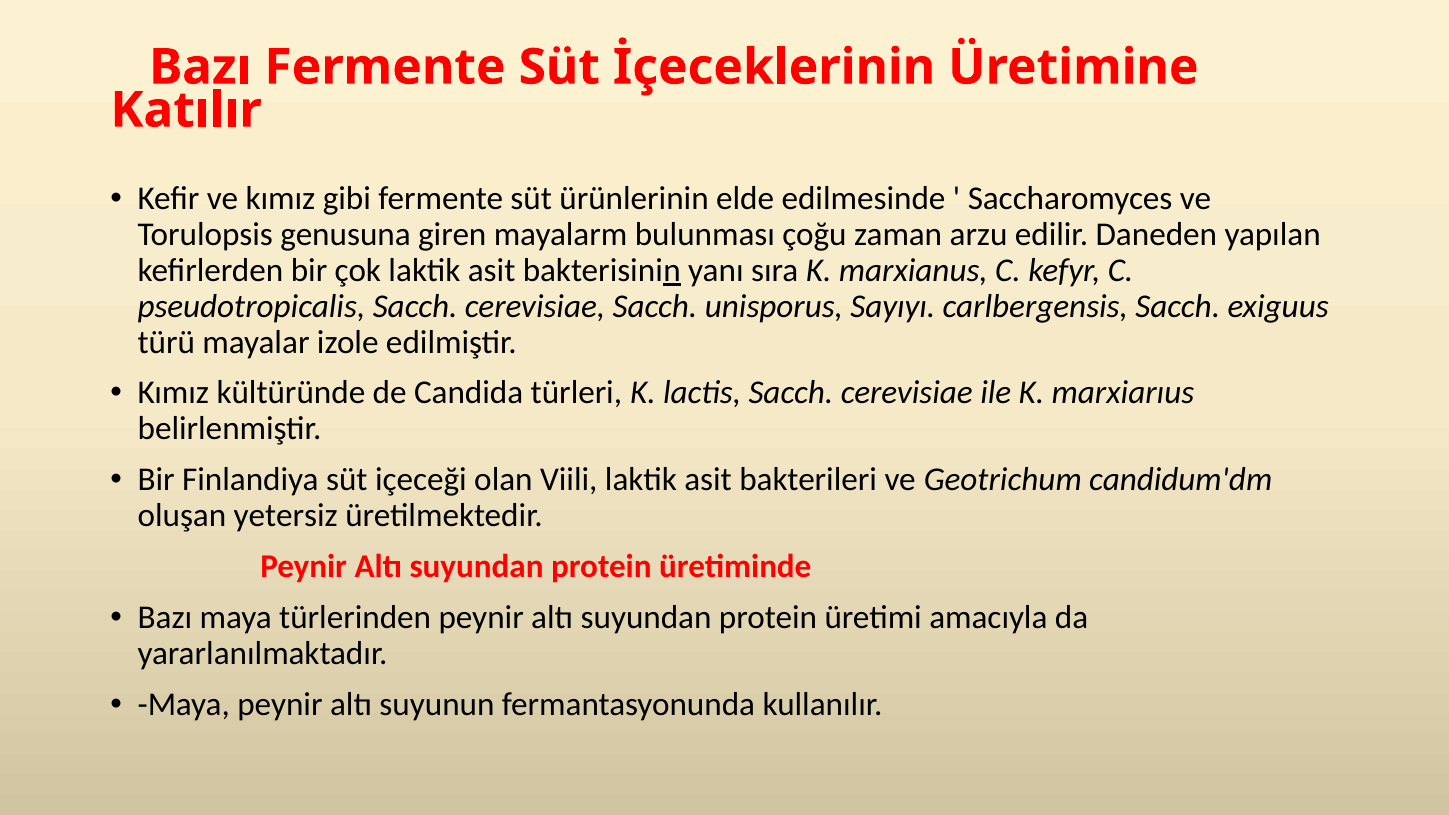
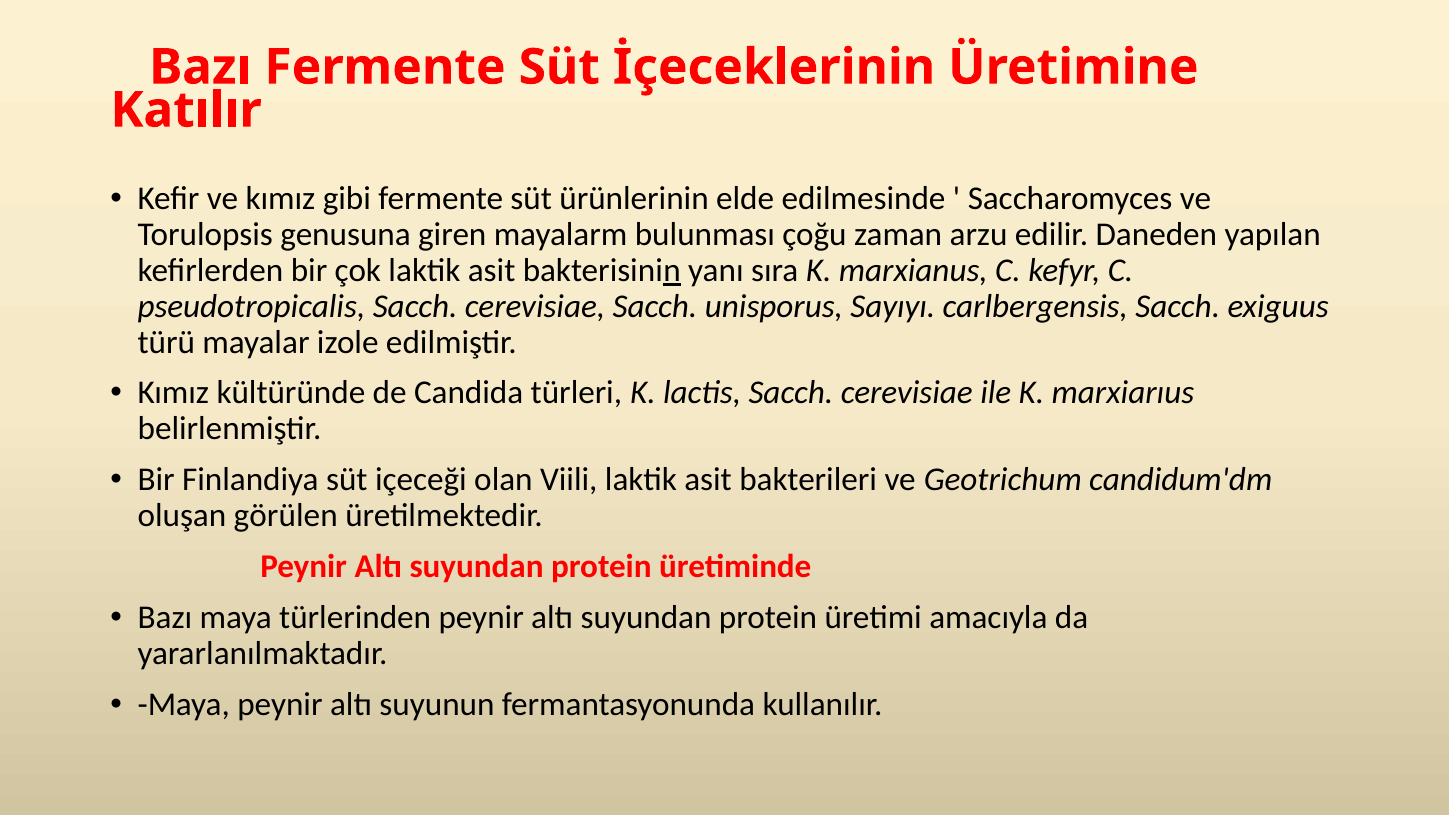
yetersiz: yetersiz -> görülen
